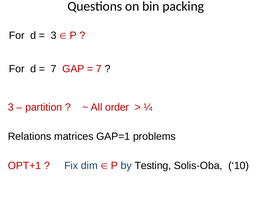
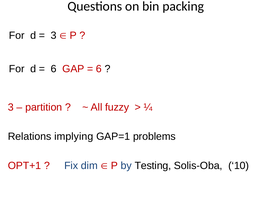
7 at (54, 69): 7 -> 6
7 at (99, 69): 7 -> 6
order: order -> fuzzy
matrices: matrices -> implying
